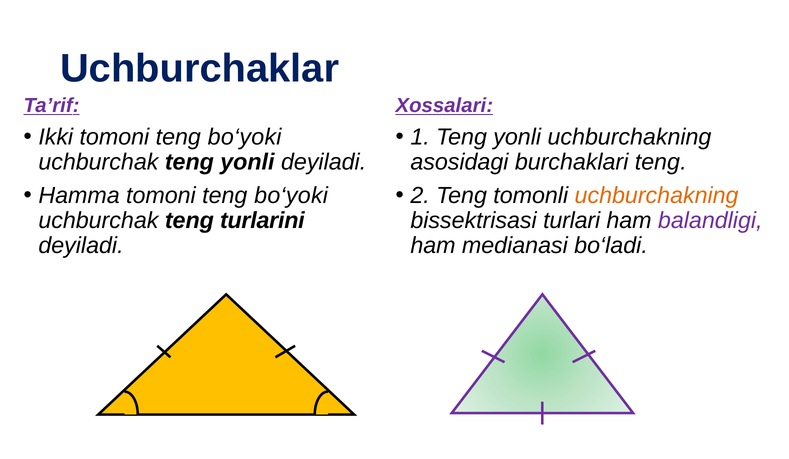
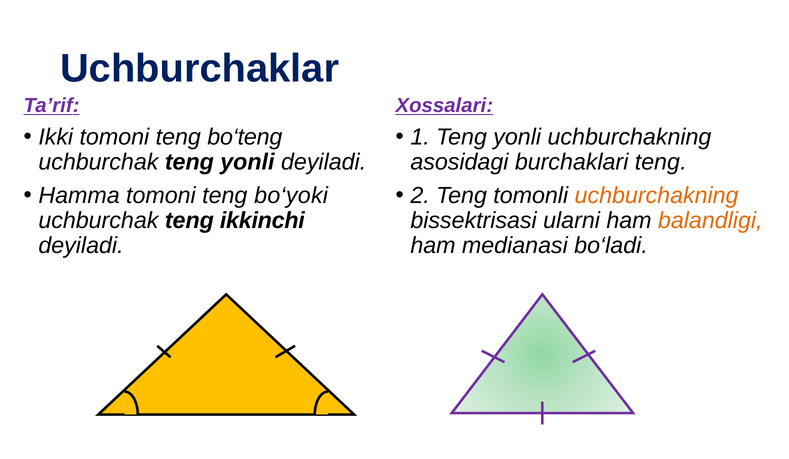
Ikki tomoni teng bo‘yoki: bo‘yoki -> bo‘teng
turlarini: turlarini -> ikkinchi
turlari: turlari -> ularni
balandligi colour: purple -> orange
